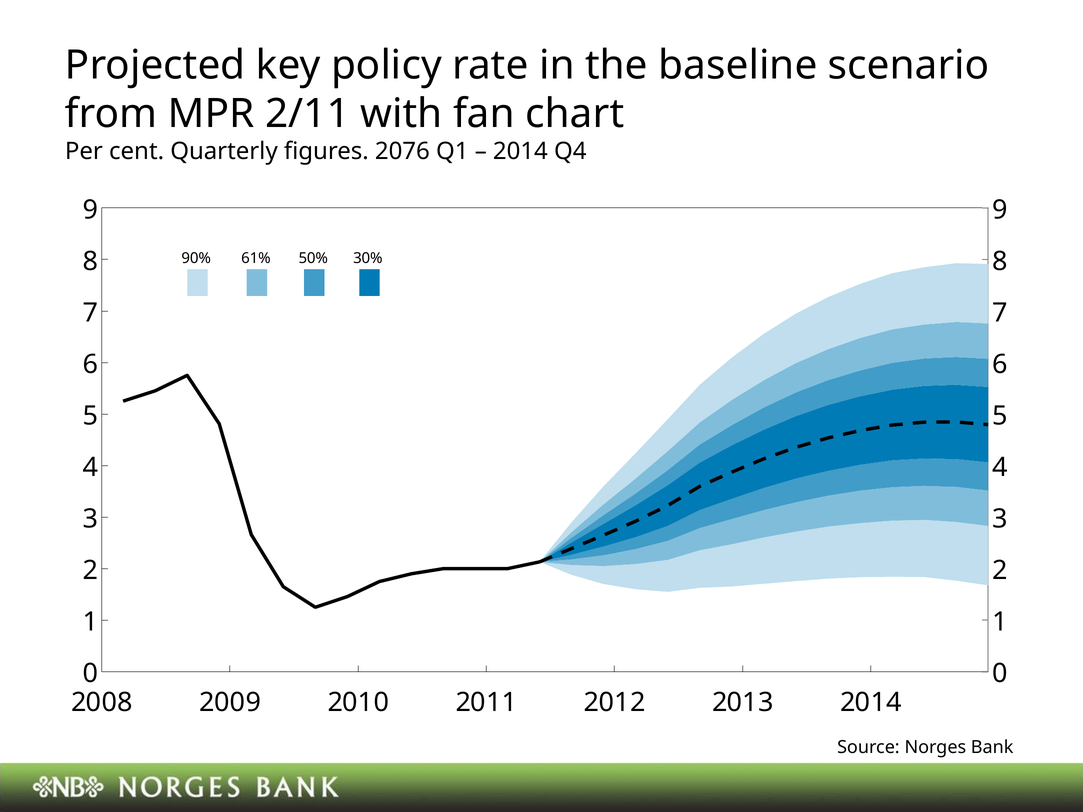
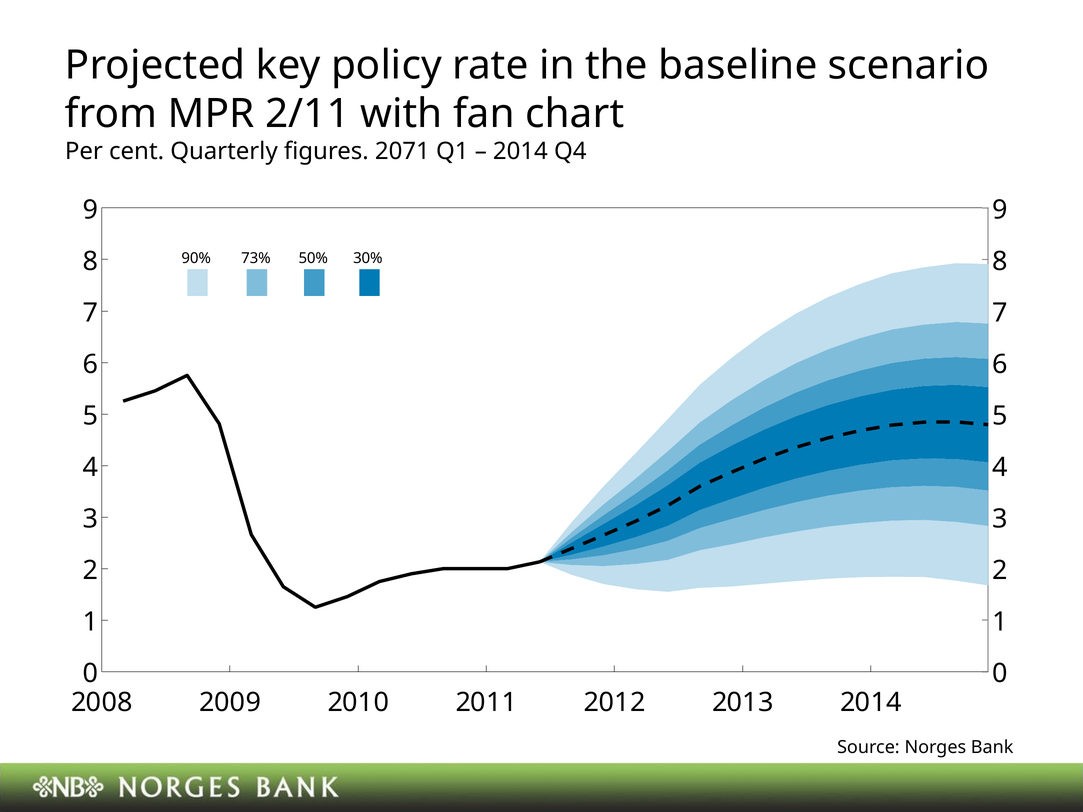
2076: 2076 -> 2071
61%: 61% -> 73%
